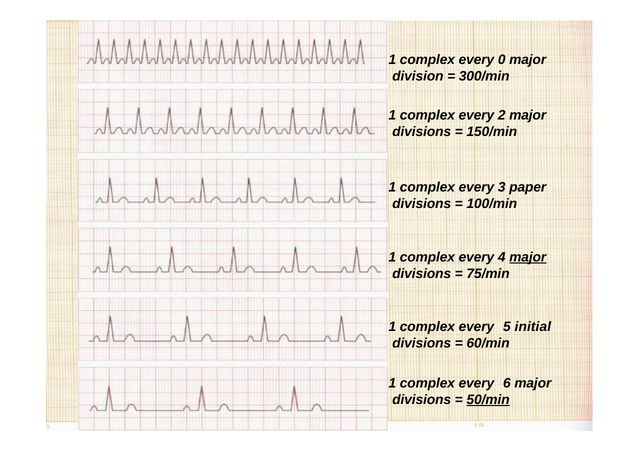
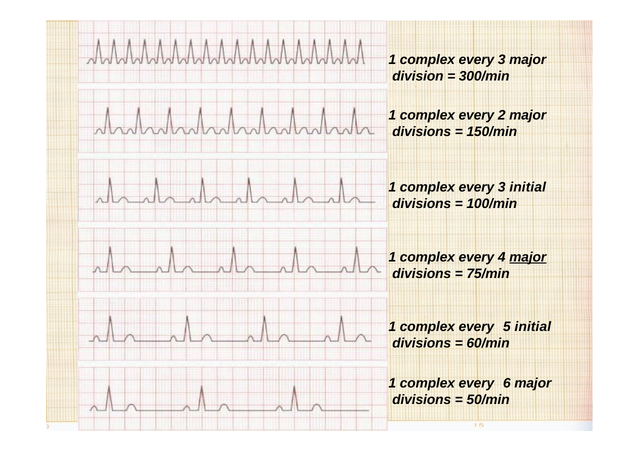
0 at (502, 60): 0 -> 3
3 paper: paper -> initial
50/min underline: present -> none
